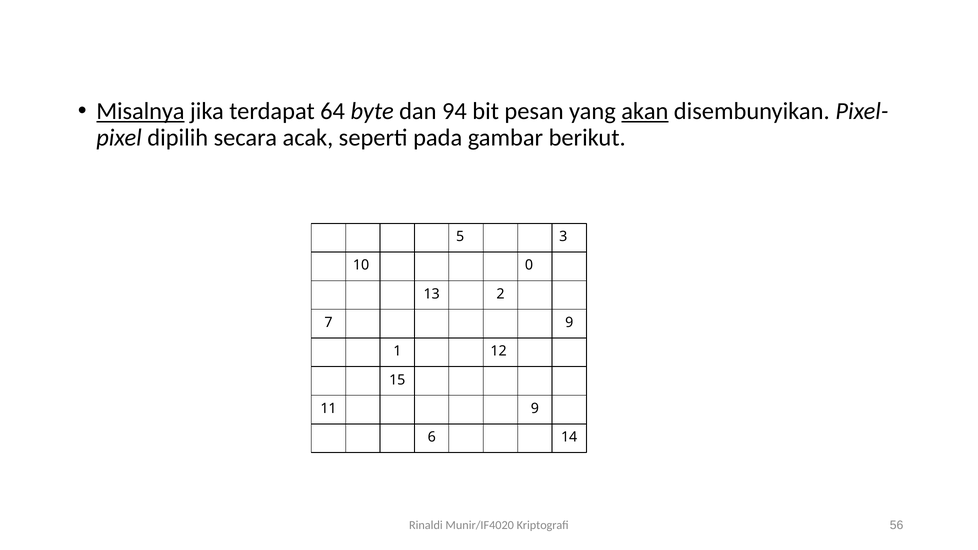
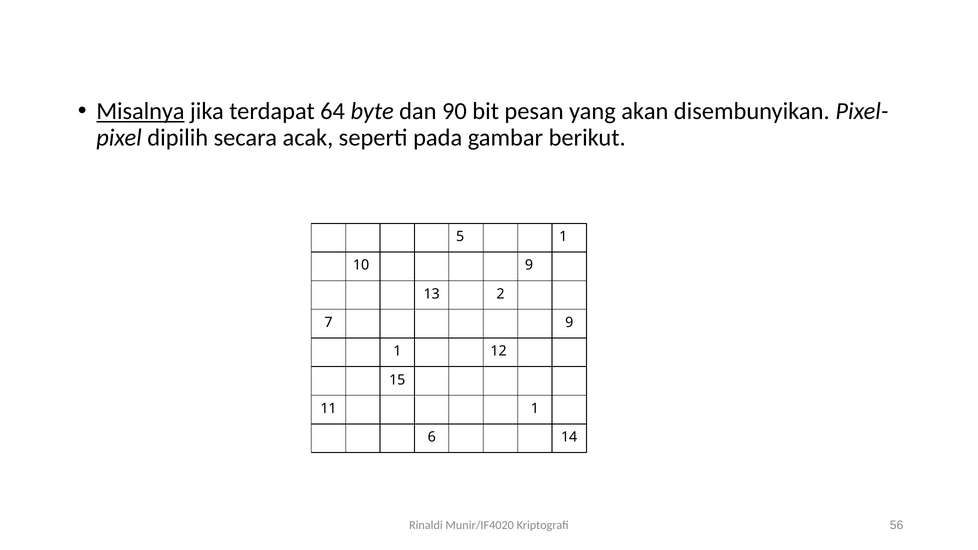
94: 94 -> 90
akan underline: present -> none
5 3: 3 -> 1
10 0: 0 -> 9
11 9: 9 -> 1
